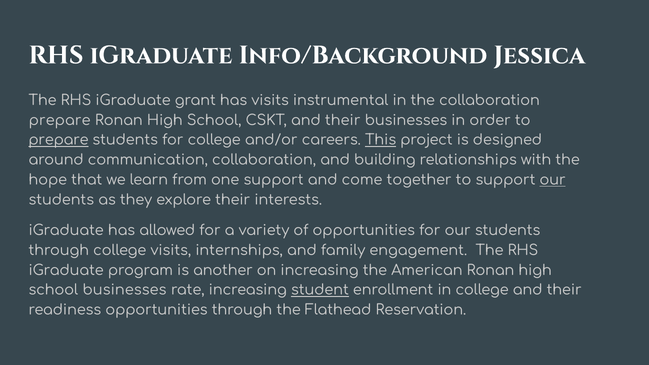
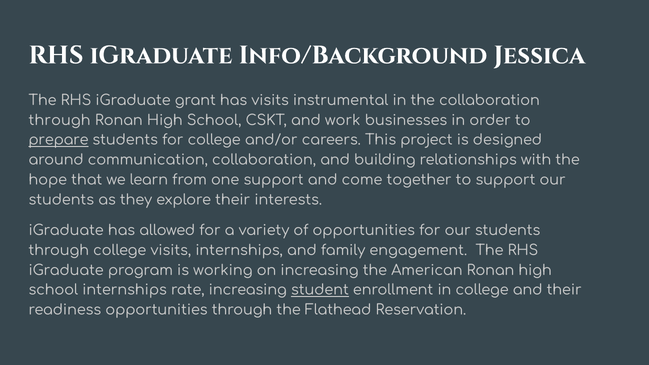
prepare at (60, 120): prepare -> through
CSKT and their: their -> work
This underline: present -> none
our at (553, 180) underline: present -> none
another: another -> working
school businesses: businesses -> internships
